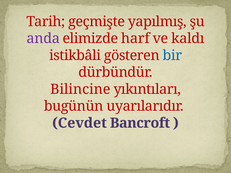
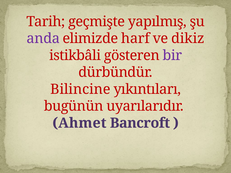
kaldı: kaldı -> dikiz
bir colour: blue -> purple
Cevdet: Cevdet -> Ahmet
